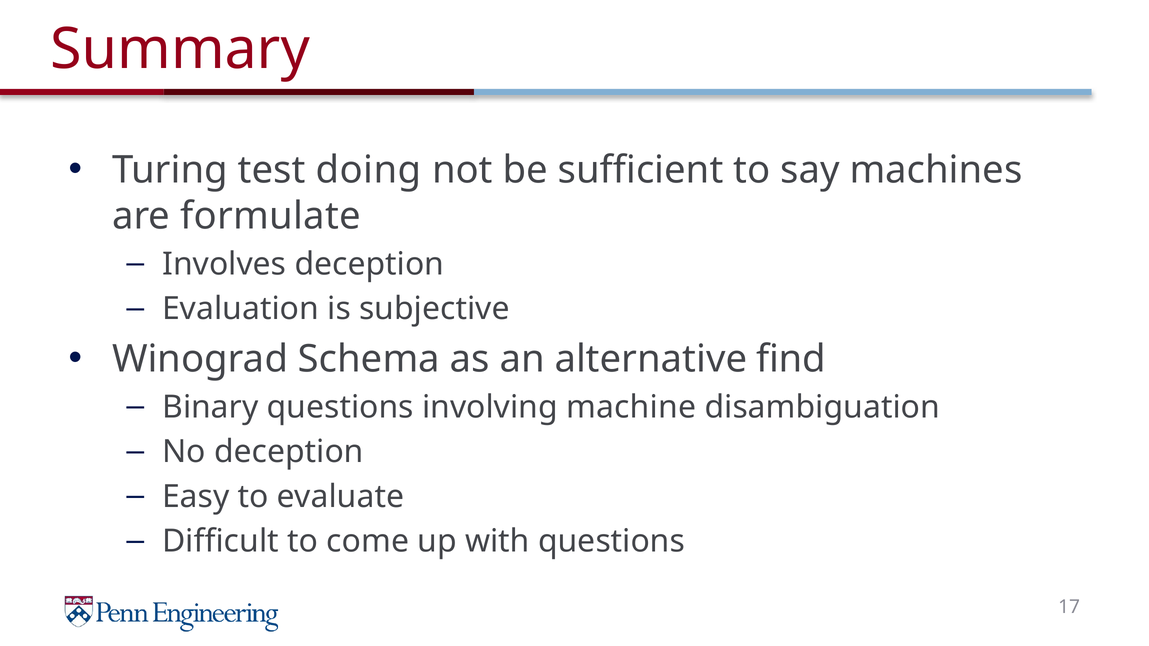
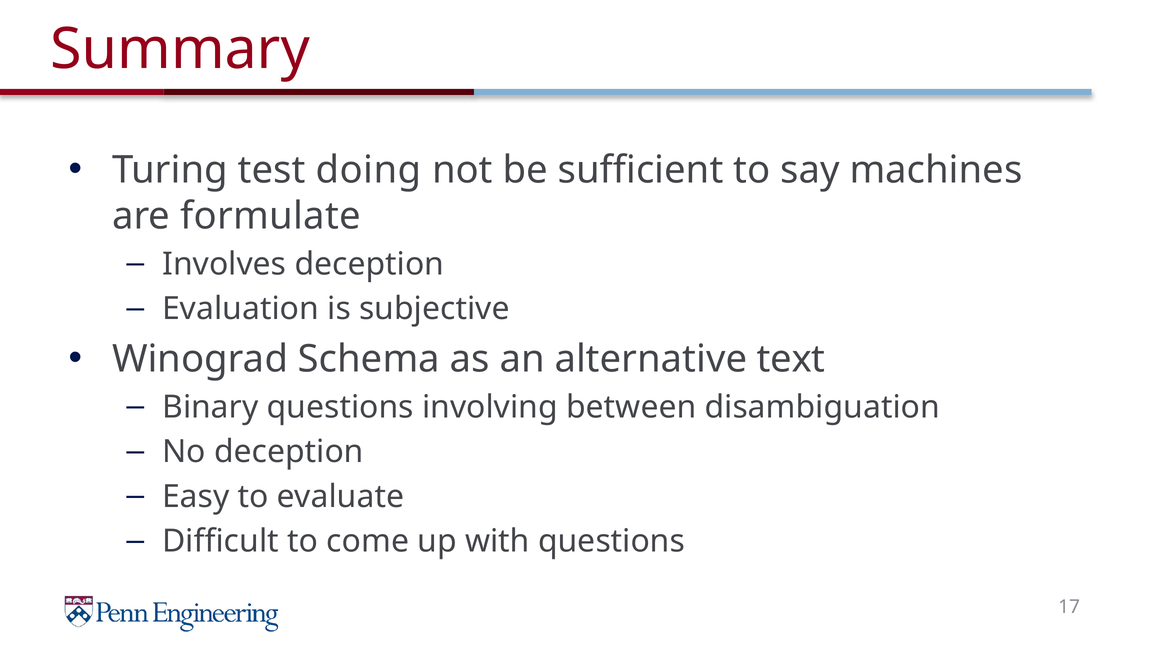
find: find -> text
machine: machine -> between
